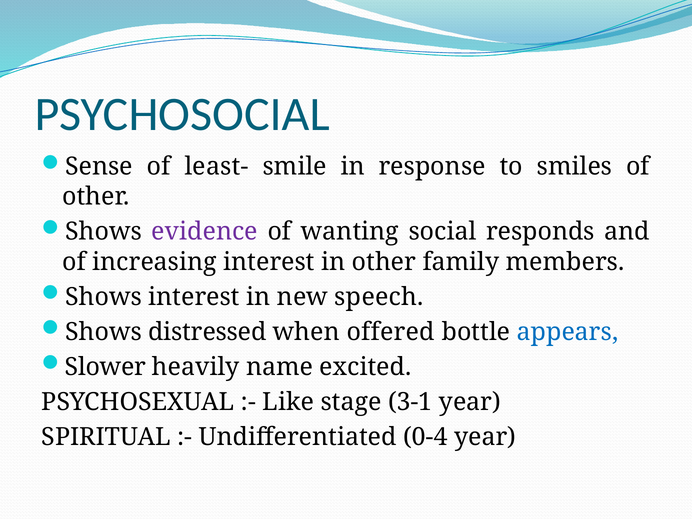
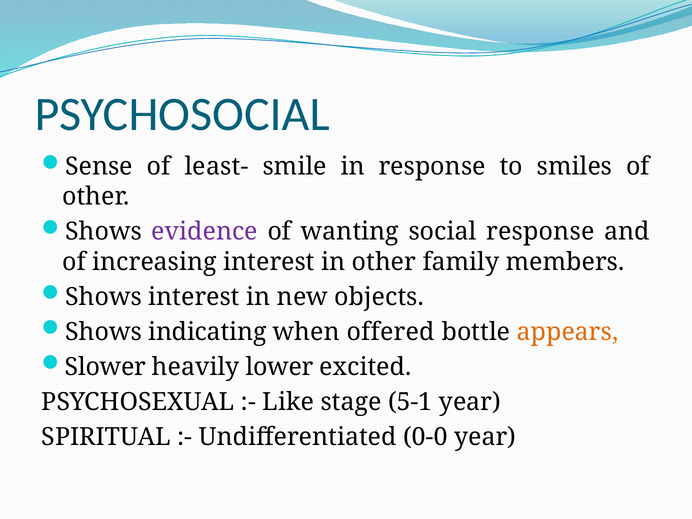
social responds: responds -> response
speech: speech -> objects
distressed: distressed -> indicating
appears colour: blue -> orange
name: name -> lower
3-1: 3-1 -> 5-1
0-4: 0-4 -> 0-0
